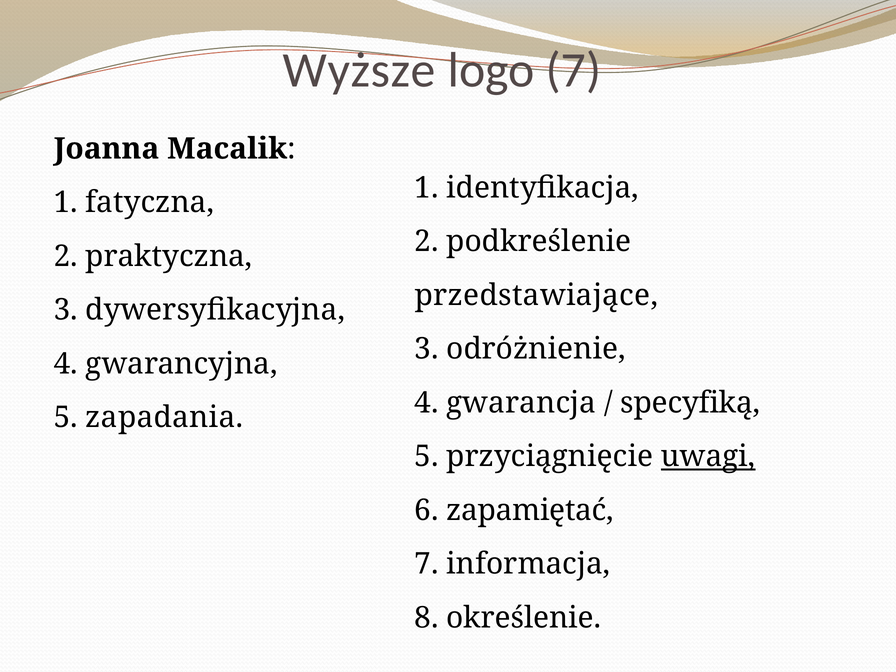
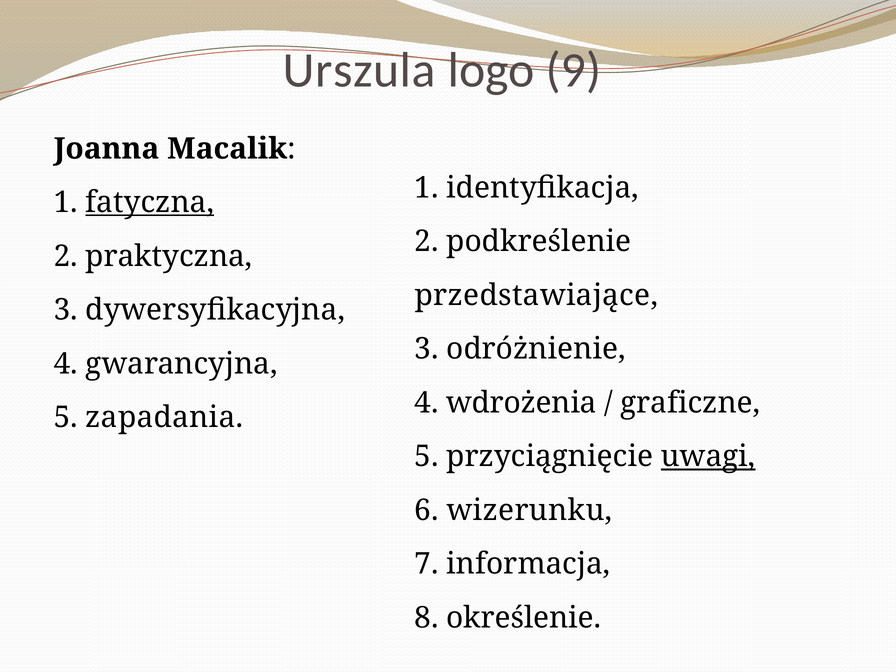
Wyższe: Wyższe -> Urszula
logo 7: 7 -> 9
fatyczna underline: none -> present
gwarancja: gwarancja -> wdrożenia
specyfiką: specyfiką -> graficzne
zapamiętać: zapamiętać -> wizerunku
